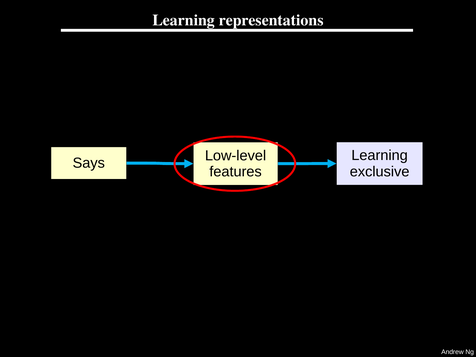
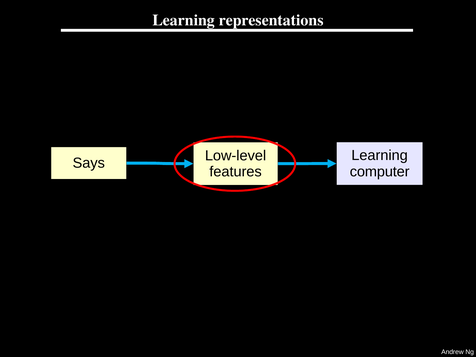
exclusive: exclusive -> computer
